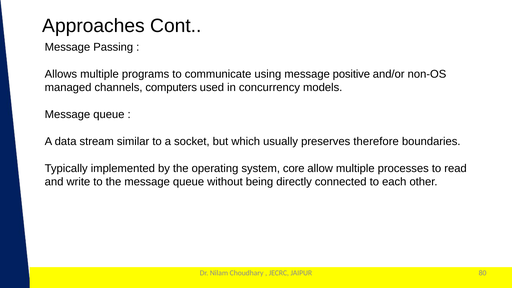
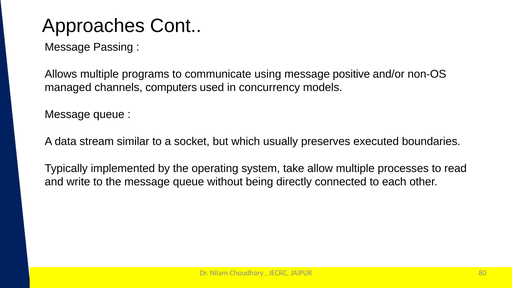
therefore: therefore -> executed
core: core -> take
